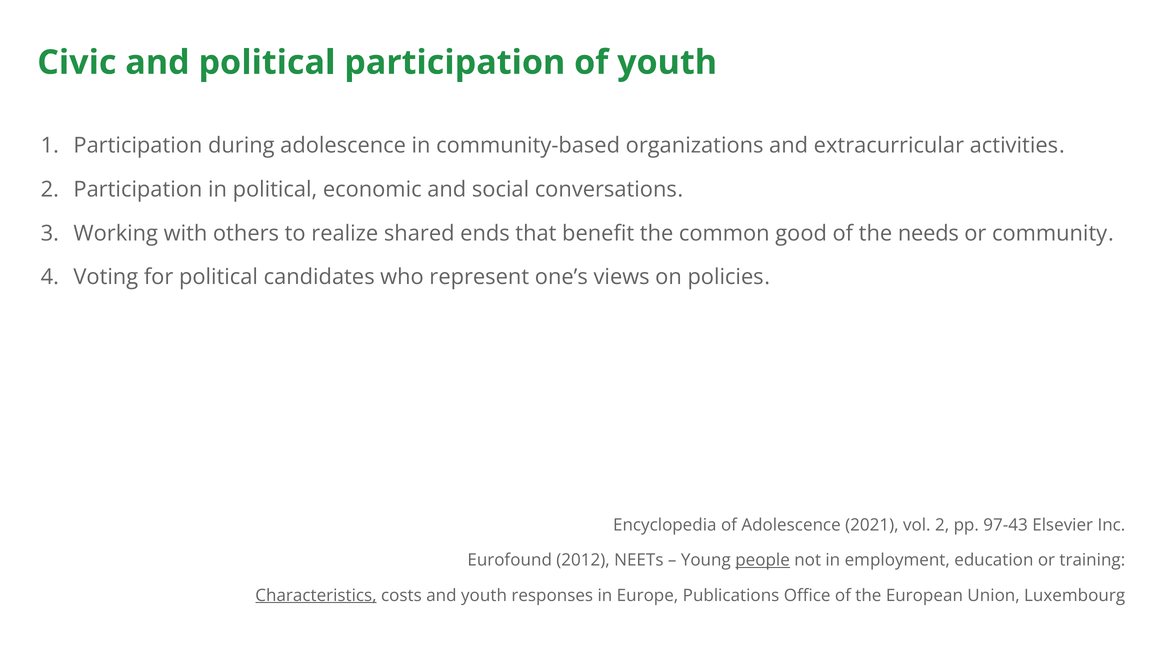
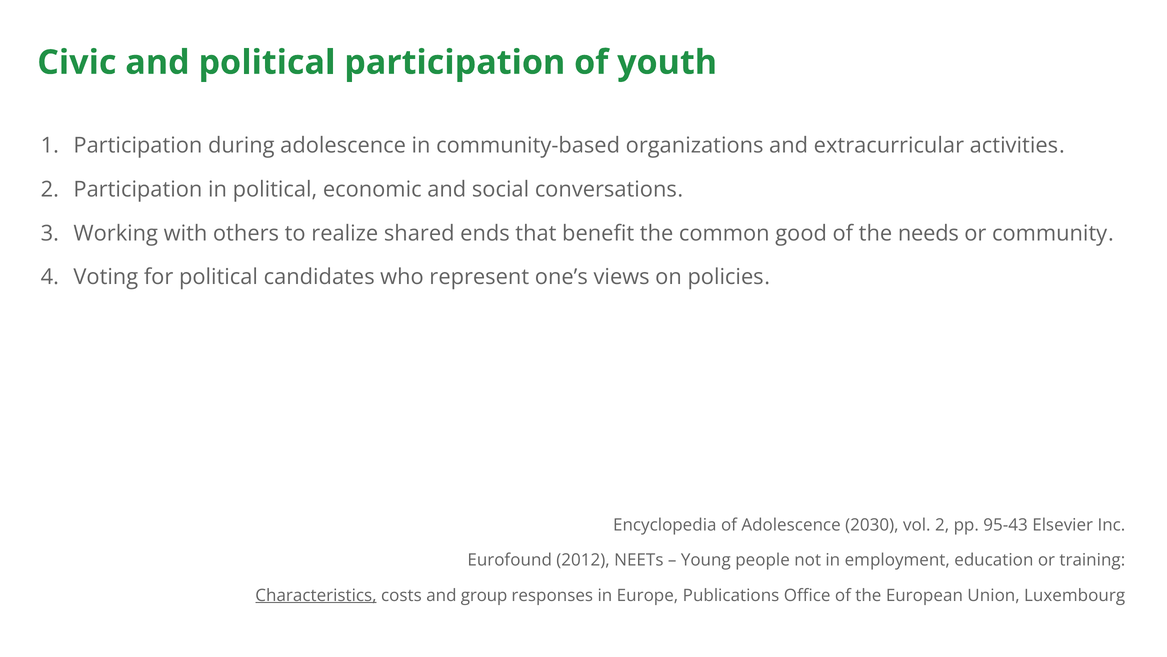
2021: 2021 -> 2030
97-43: 97-43 -> 95-43
people underline: present -> none
and youth: youth -> group
